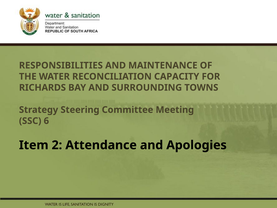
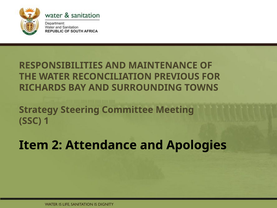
CAPACITY: CAPACITY -> PREVIOUS
6: 6 -> 1
